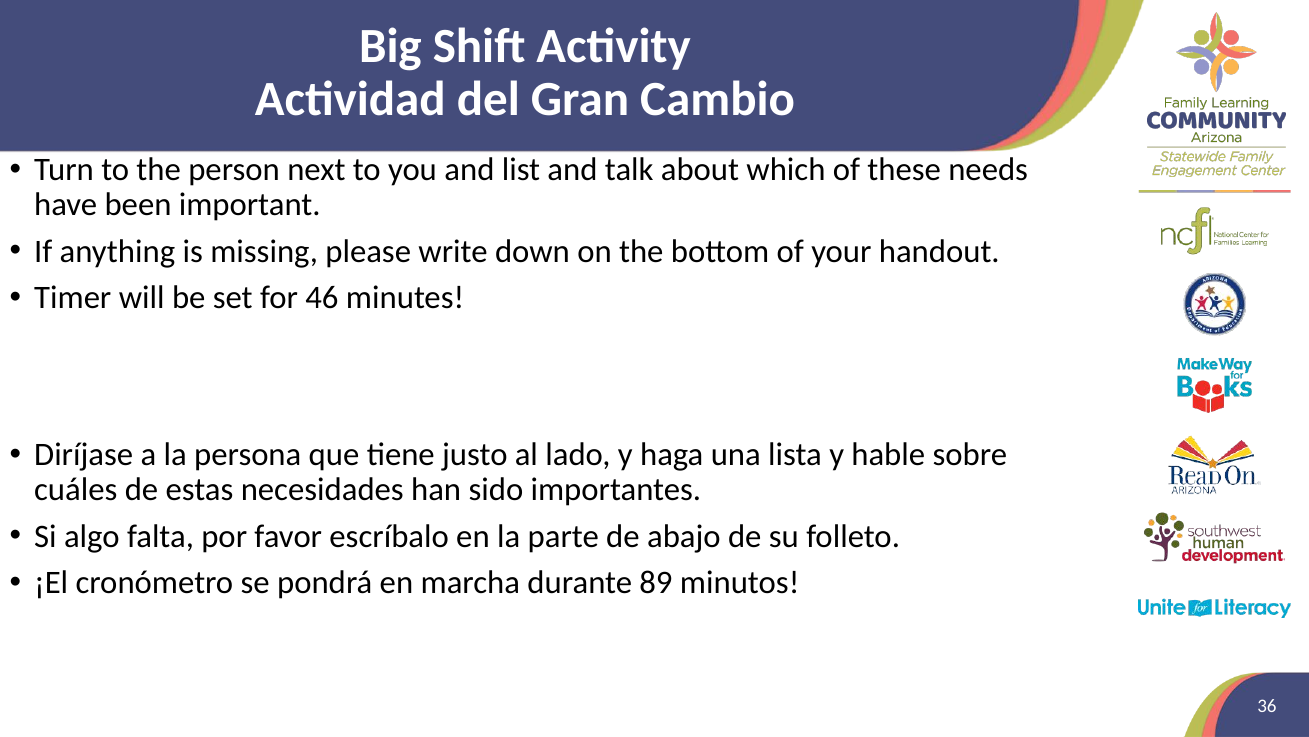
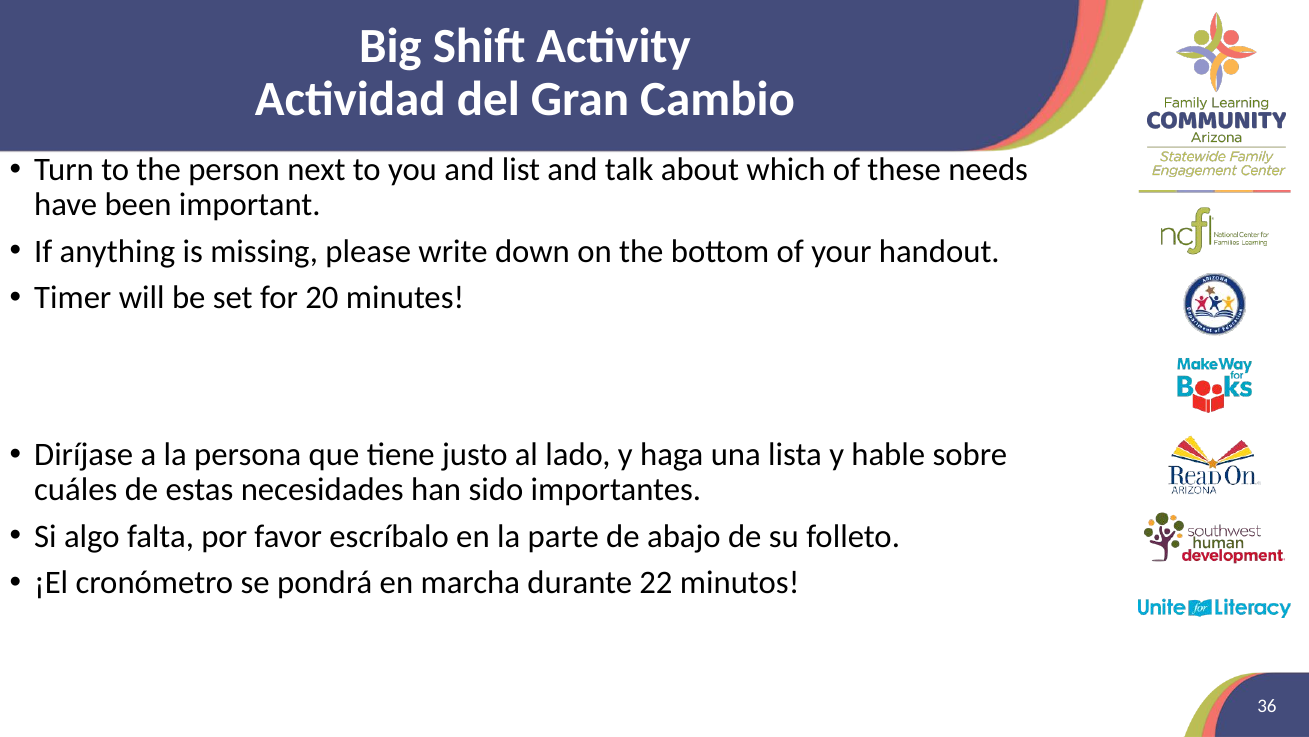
46: 46 -> 20
89: 89 -> 22
